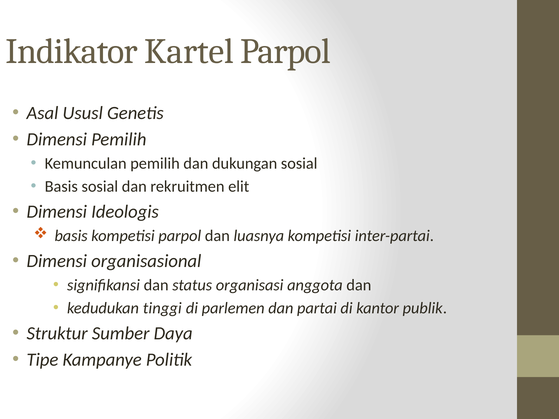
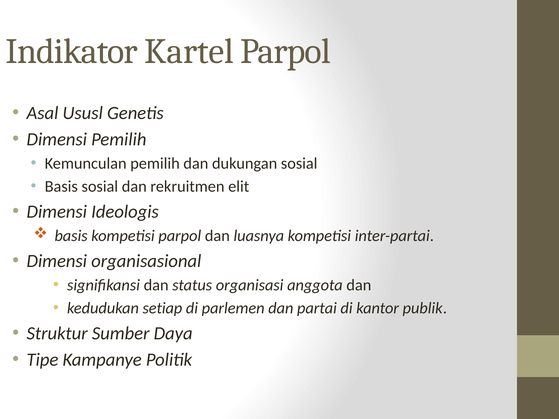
tinggi: tinggi -> setiap
